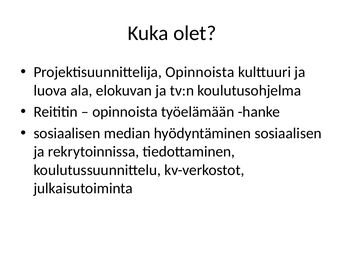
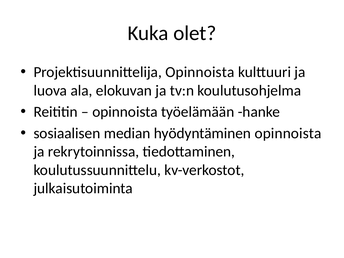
hyödyntäminen sosiaalisen: sosiaalisen -> opinnoista
